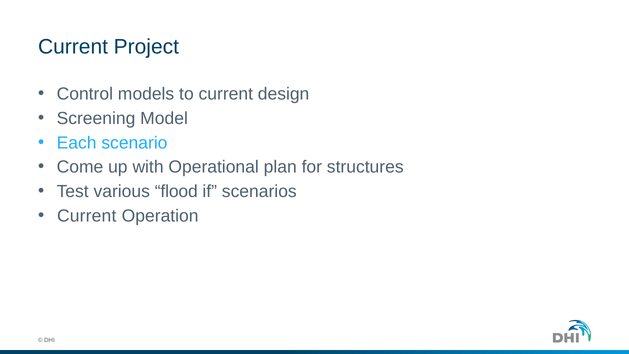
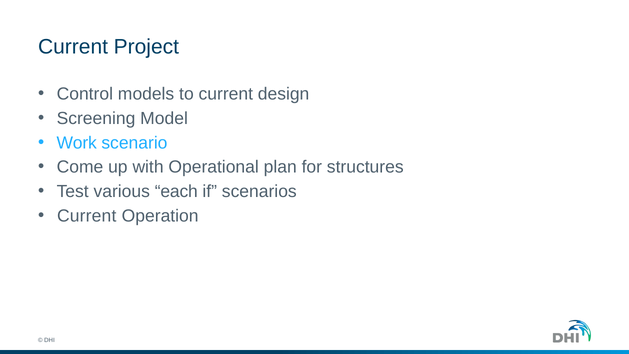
Each: Each -> Work
flood: flood -> each
